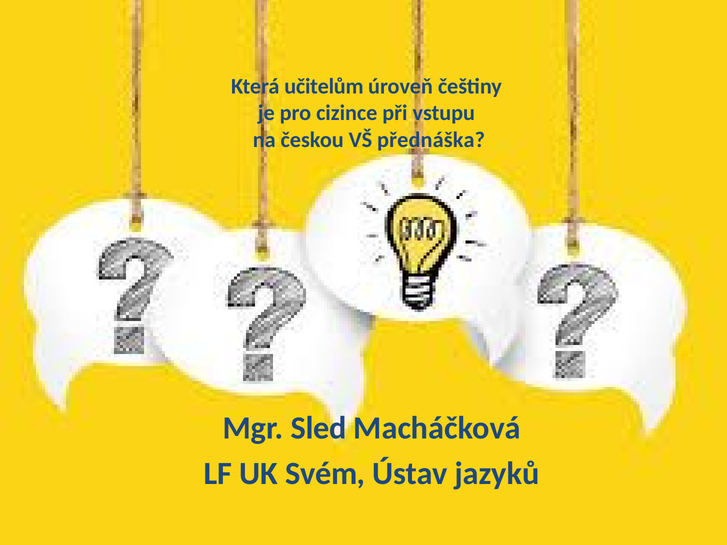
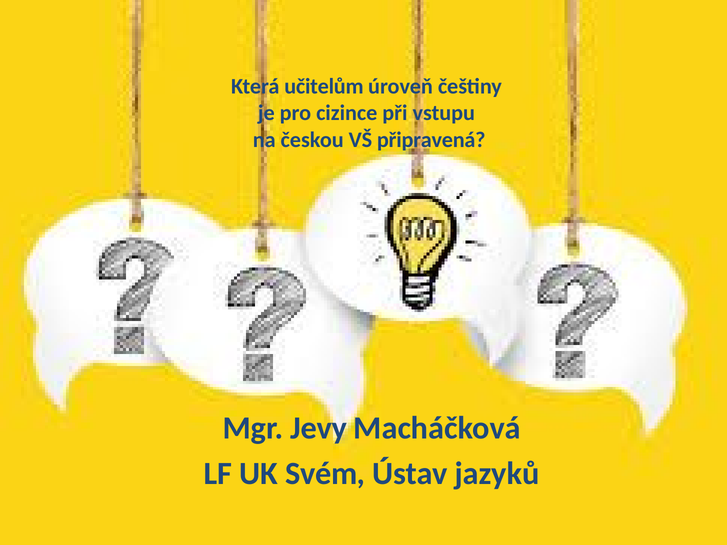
přednáška: přednáška -> připravená
Sled: Sled -> Jevy
